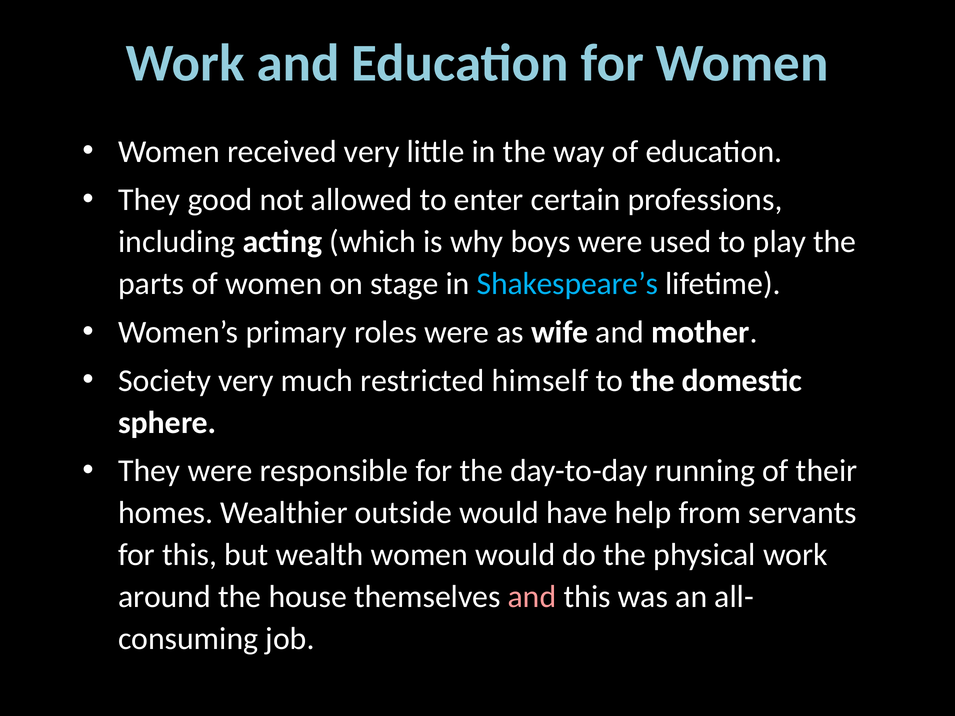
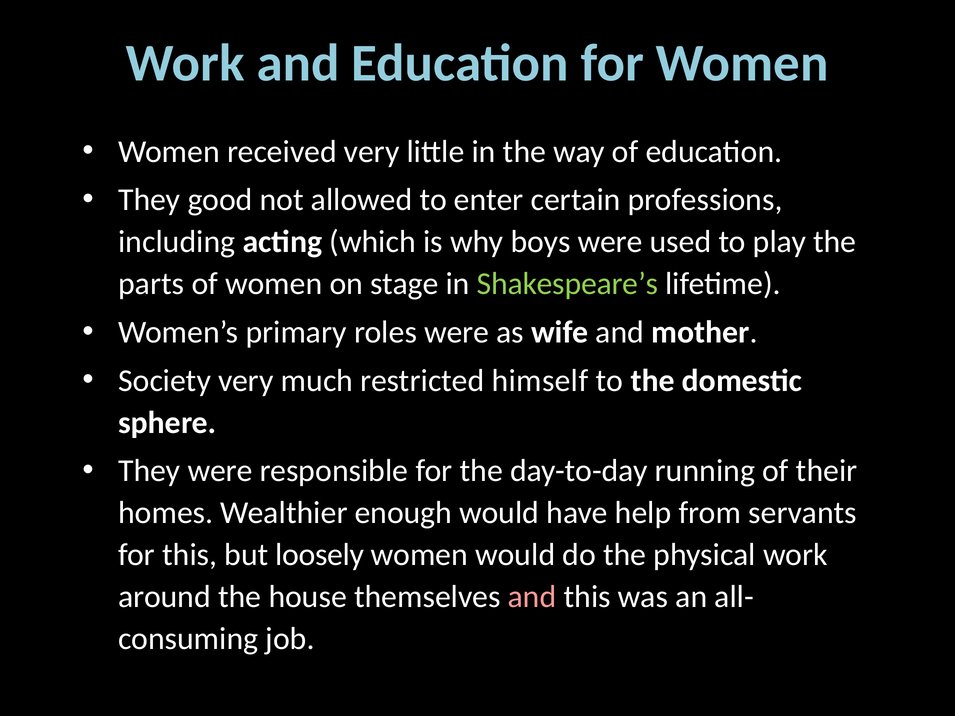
Shakespeare’s colour: light blue -> light green
outside: outside -> enough
wealth: wealth -> loosely
